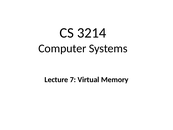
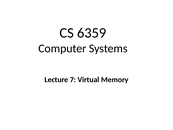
3214: 3214 -> 6359
